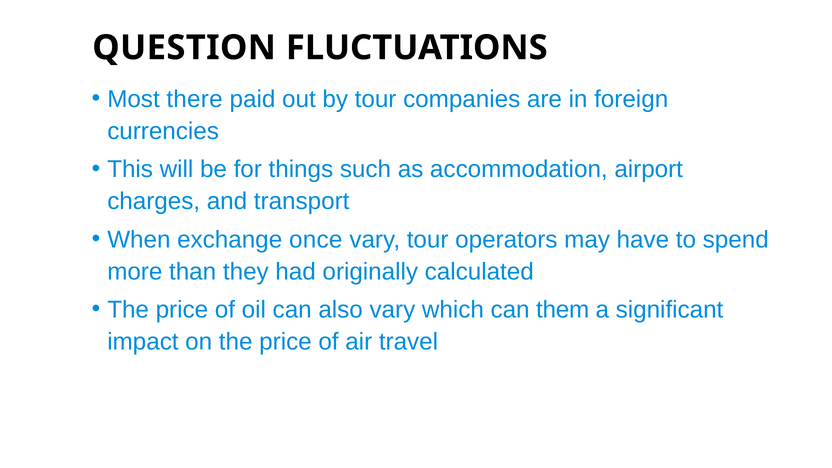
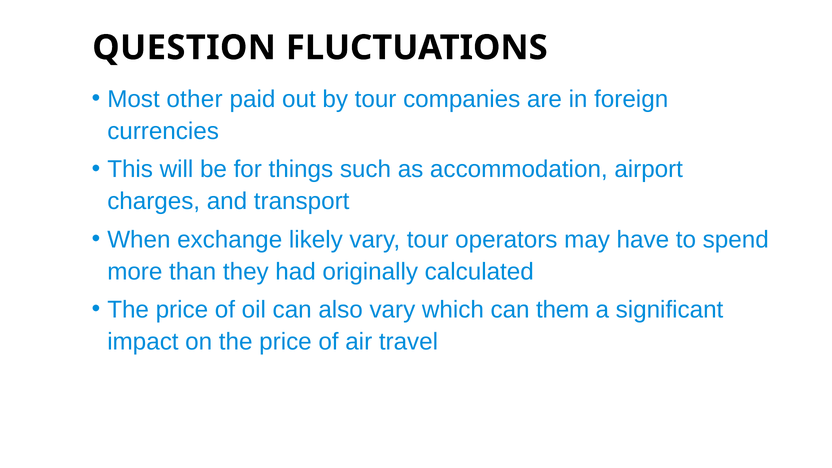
there: there -> other
once: once -> likely
